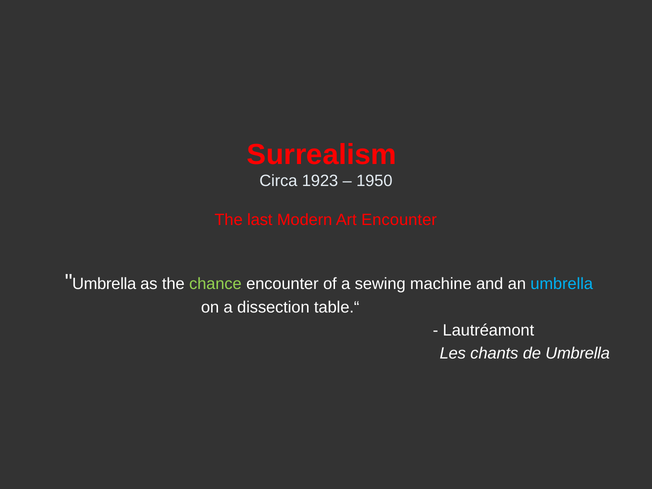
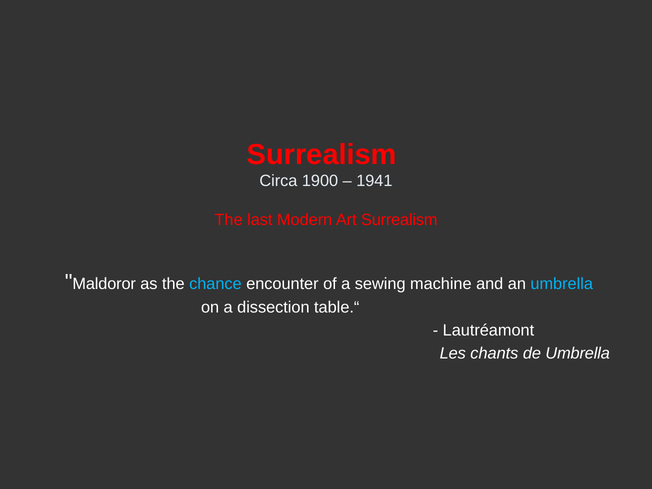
1923: 1923 -> 1900
1950: 1950 -> 1941
Art Encounter: Encounter -> Surrealism
Umbrella at (104, 284): Umbrella -> Maldoror
chance colour: light green -> light blue
